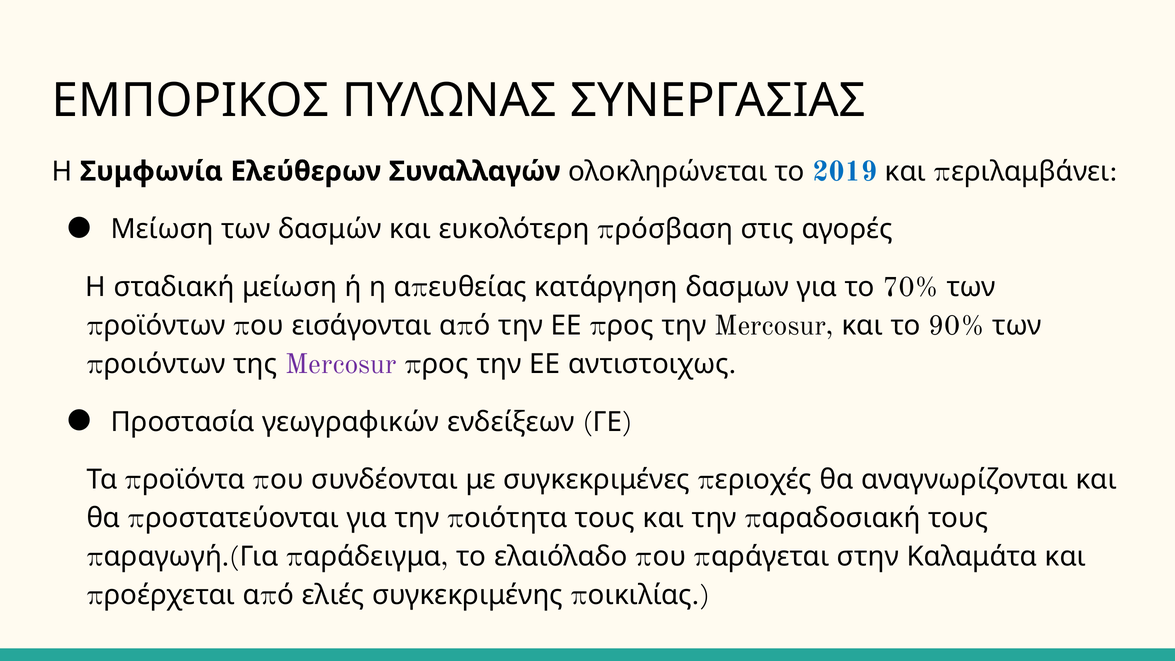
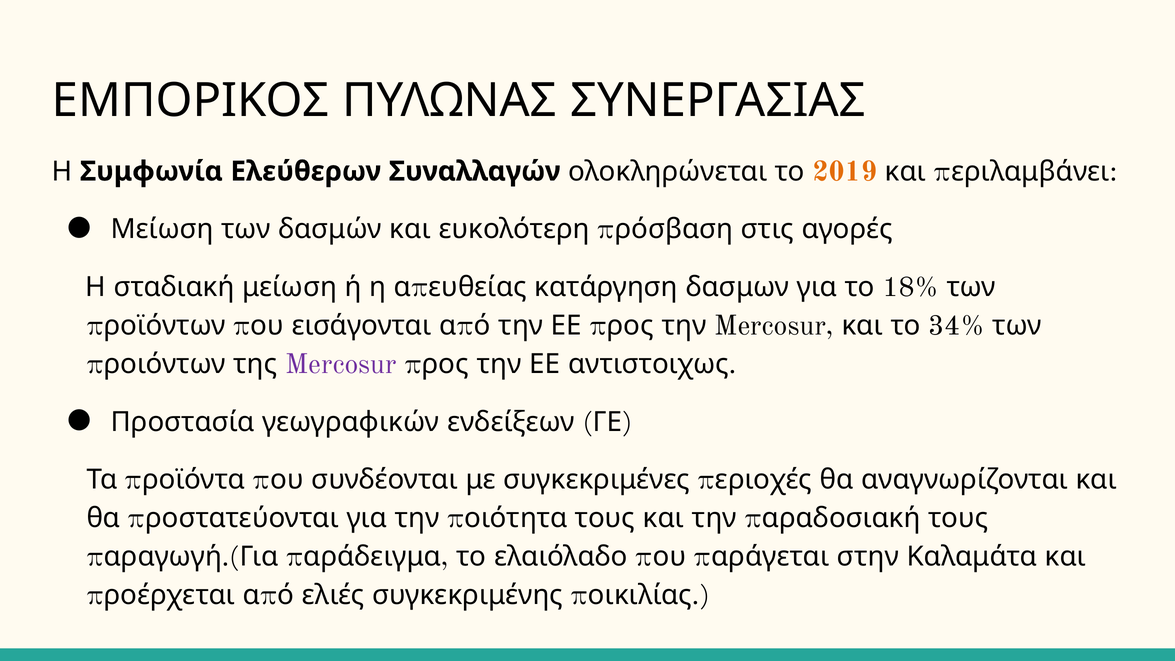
2019 colour: blue -> orange
70%: 70% -> 18%
90%: 90% -> 34%
